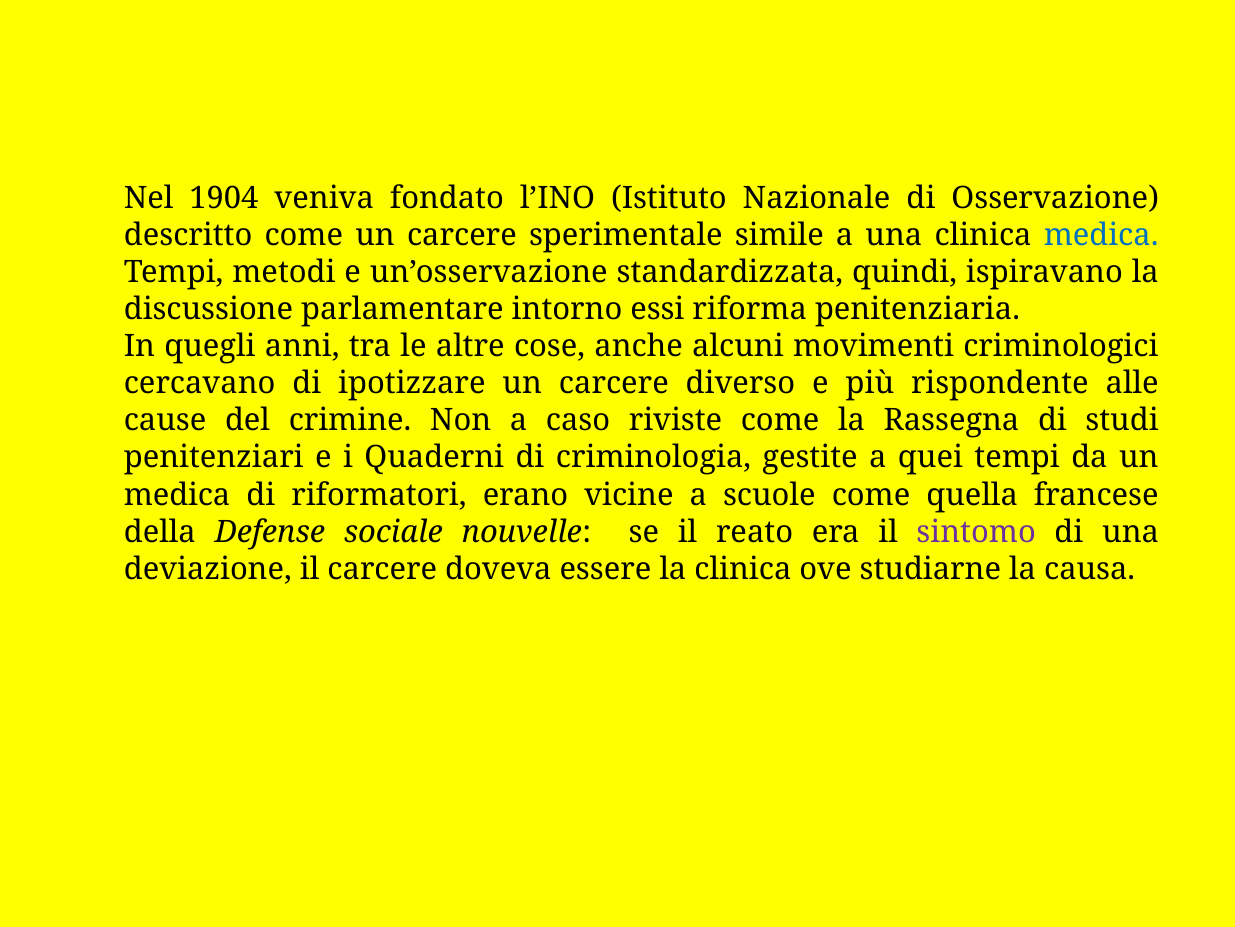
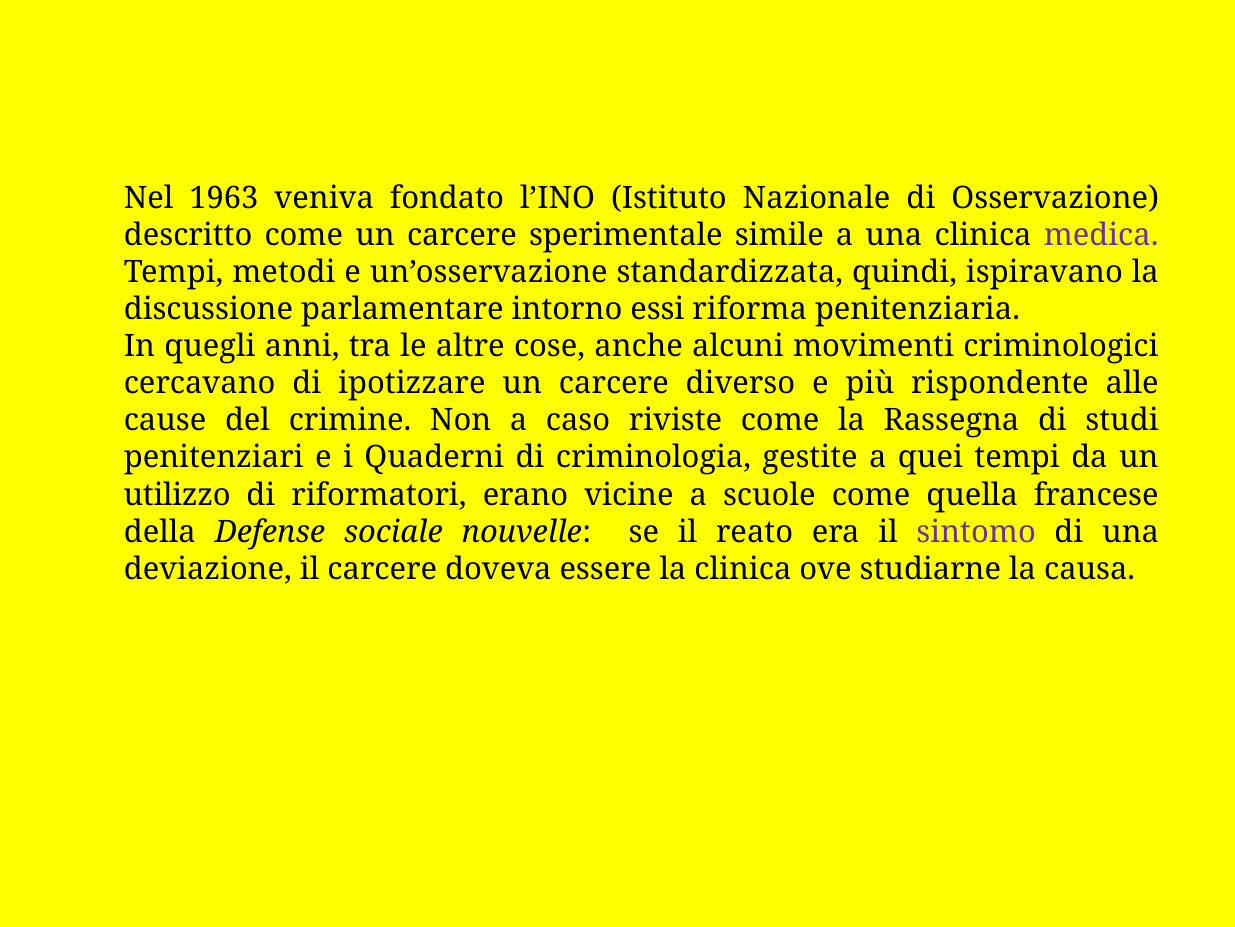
1904: 1904 -> 1963
medica at (1101, 235) colour: blue -> purple
medica at (177, 494): medica -> utilizzo
